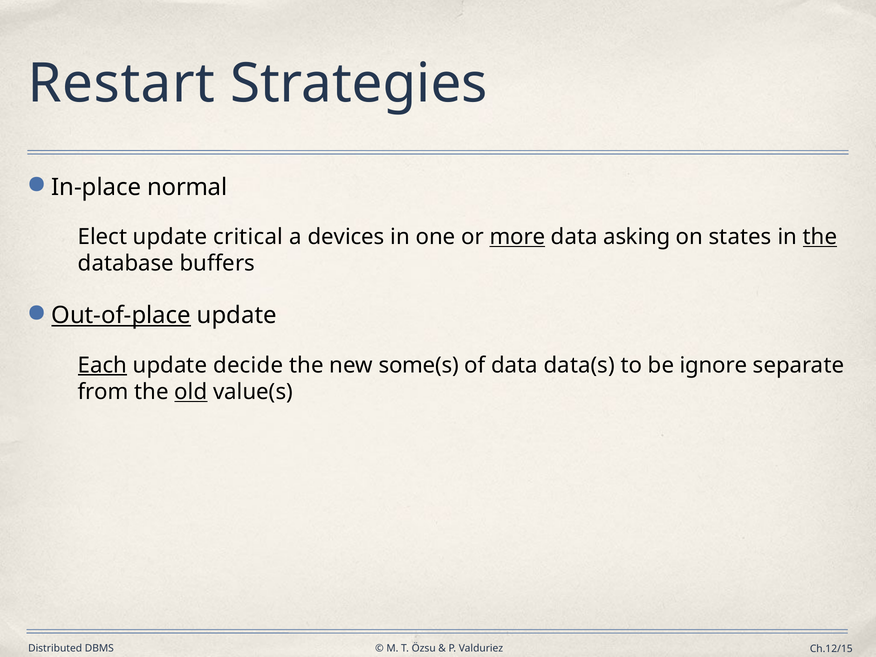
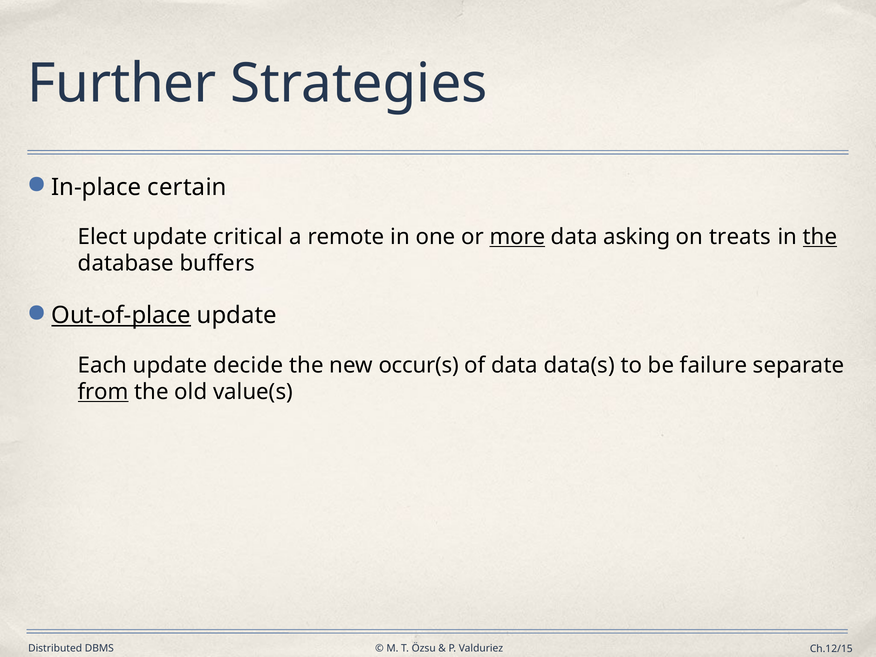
Restart: Restart -> Further
normal: normal -> certain
devices: devices -> remote
states: states -> treats
Each underline: present -> none
some(s: some(s -> occur(s
ignore: ignore -> failure
from underline: none -> present
old underline: present -> none
